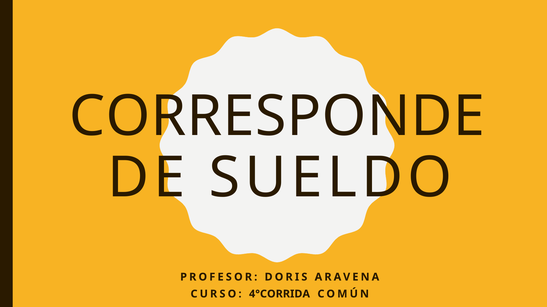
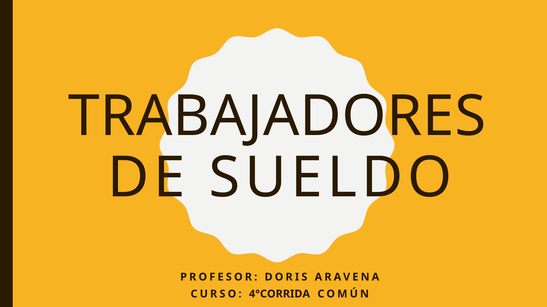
CORRESPONDE: CORRESPONDE -> TRABAJADORES
